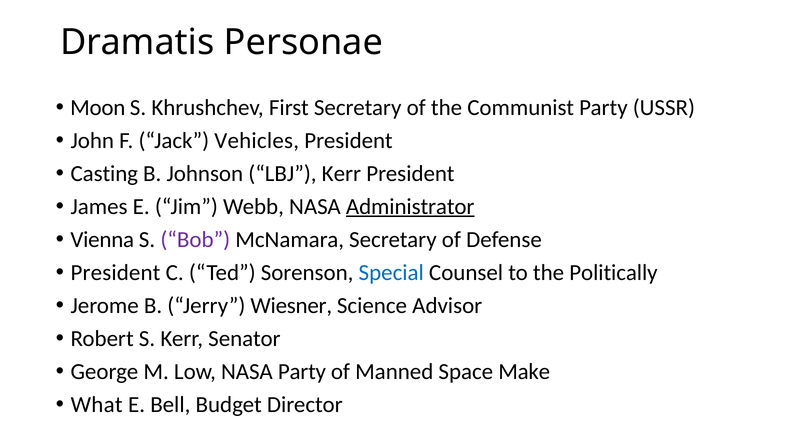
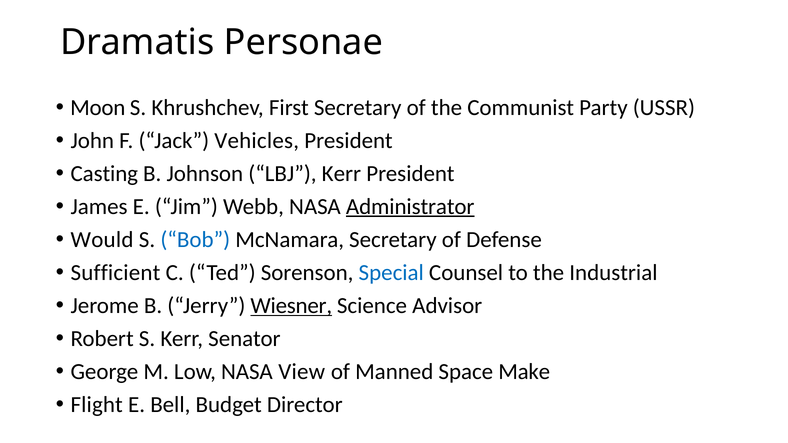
Vienna: Vienna -> Would
Bob colour: purple -> blue
President at (115, 273): President -> Sufficient
Politically: Politically -> Industrial
Wiesner underline: none -> present
NASA Party: Party -> View
What: What -> Flight
